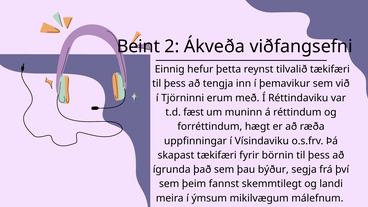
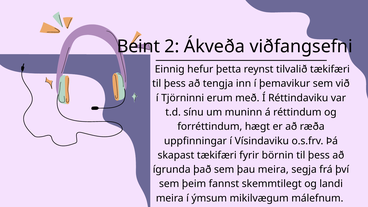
fæst: fæst -> sínu
þau býður: býður -> meira
